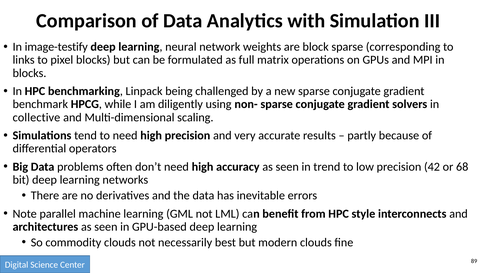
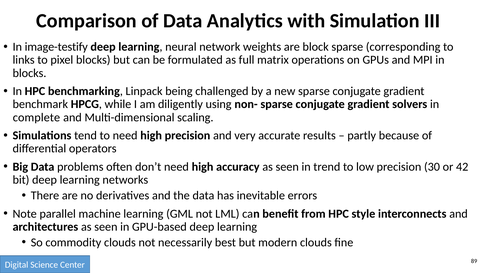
collective: collective -> complete
42: 42 -> 30
68: 68 -> 42
